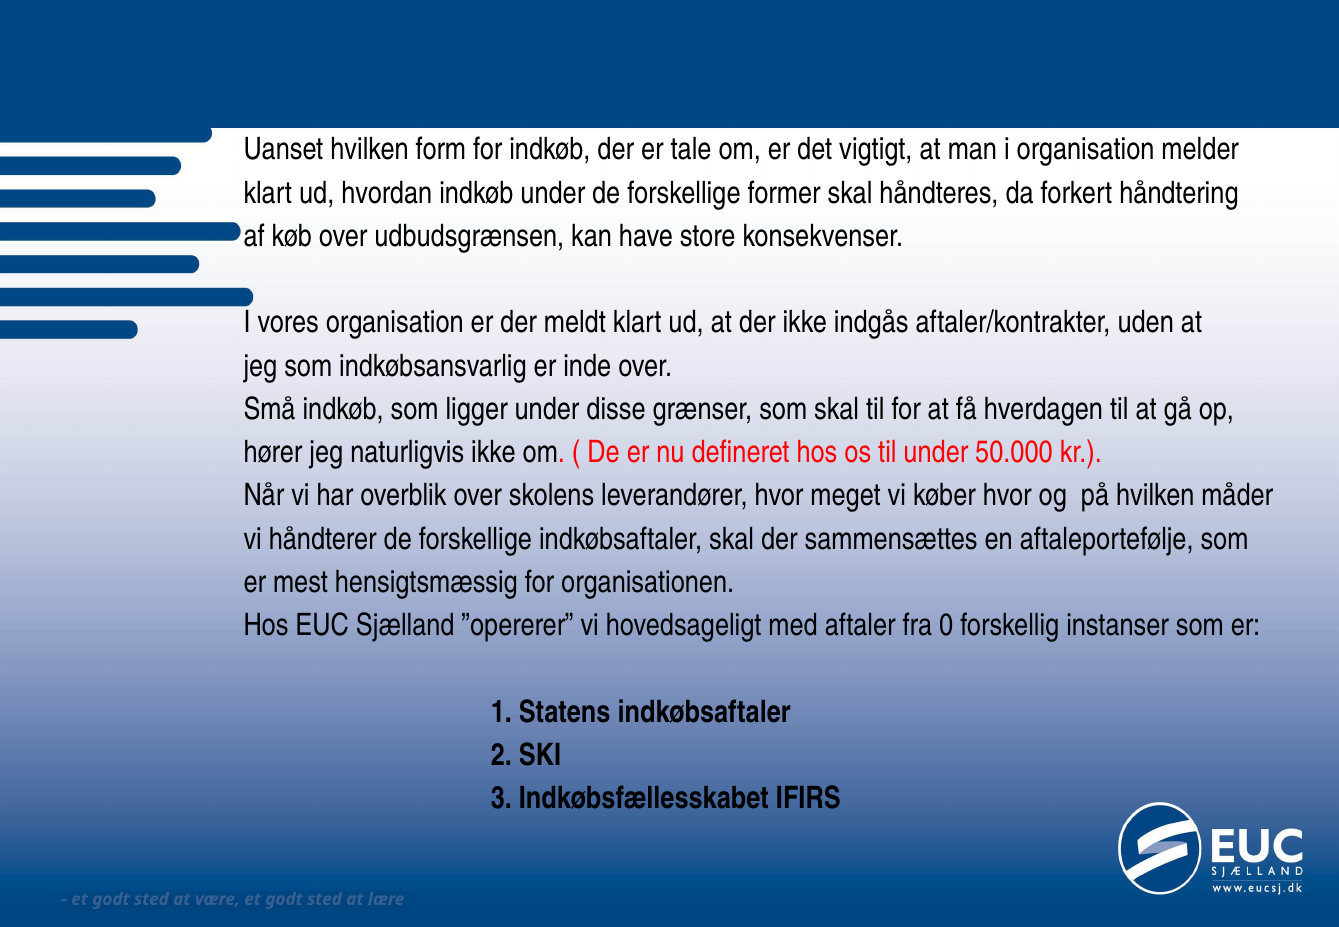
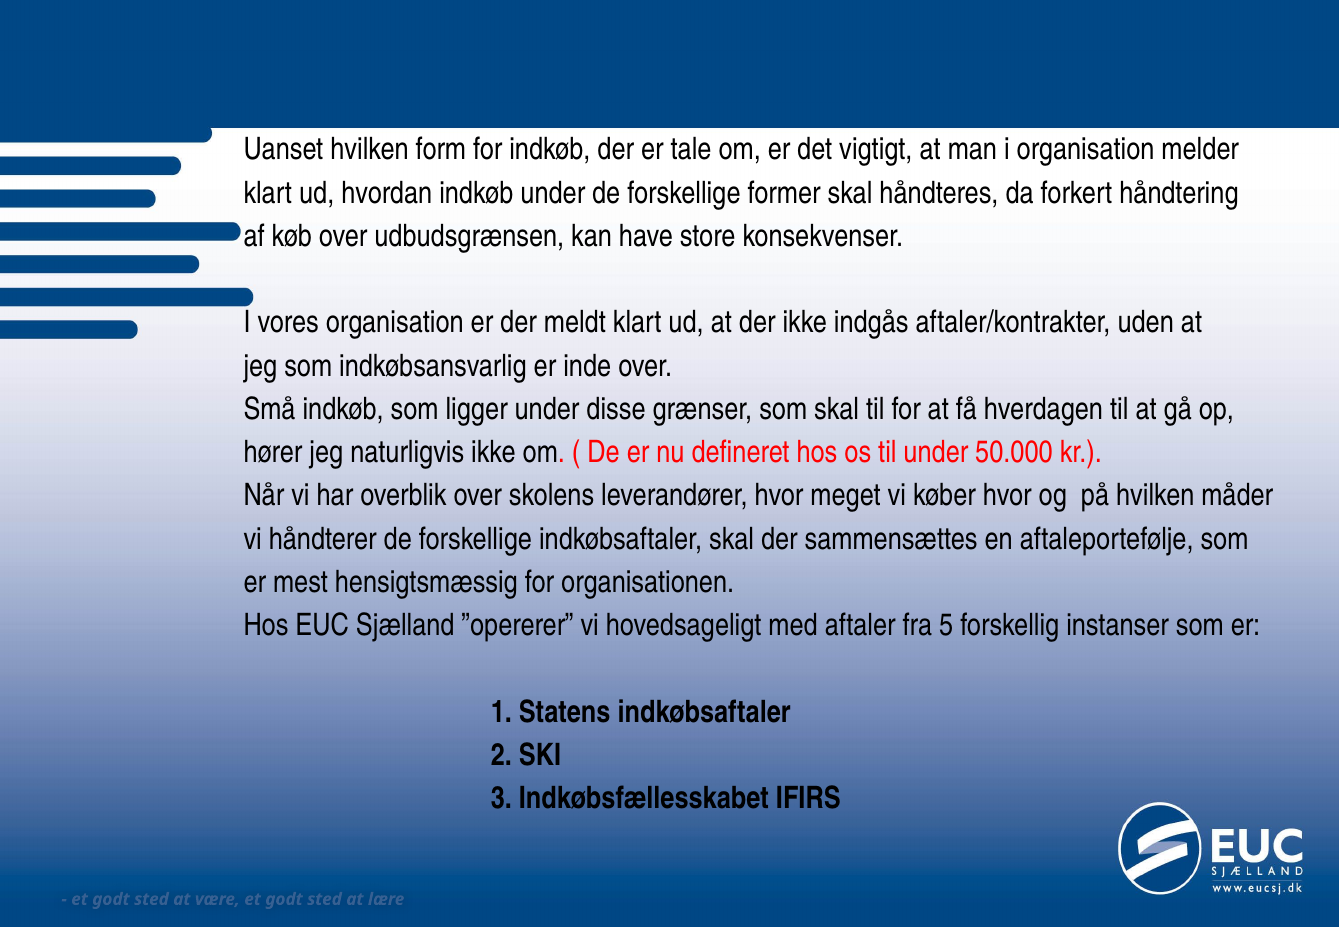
0: 0 -> 5
